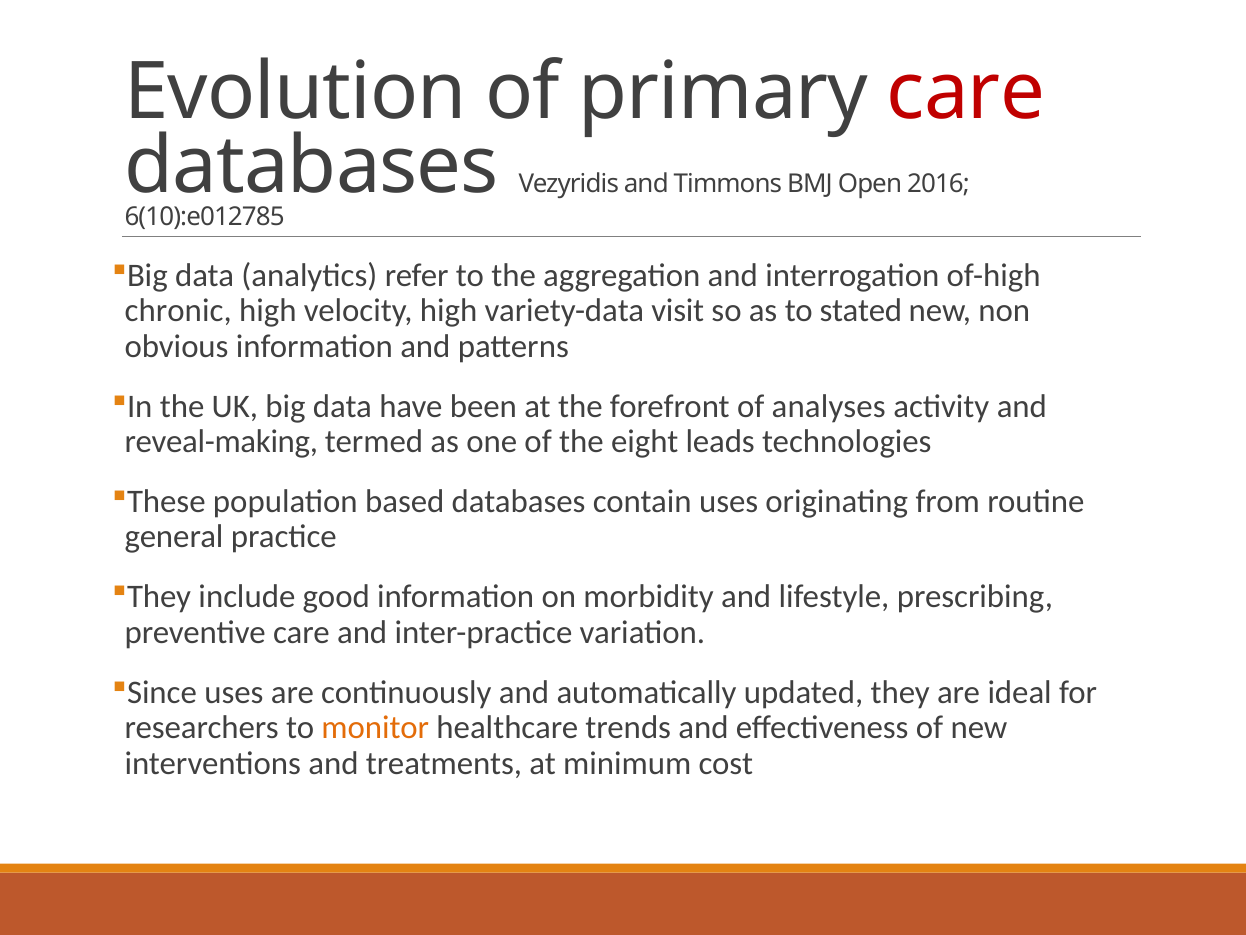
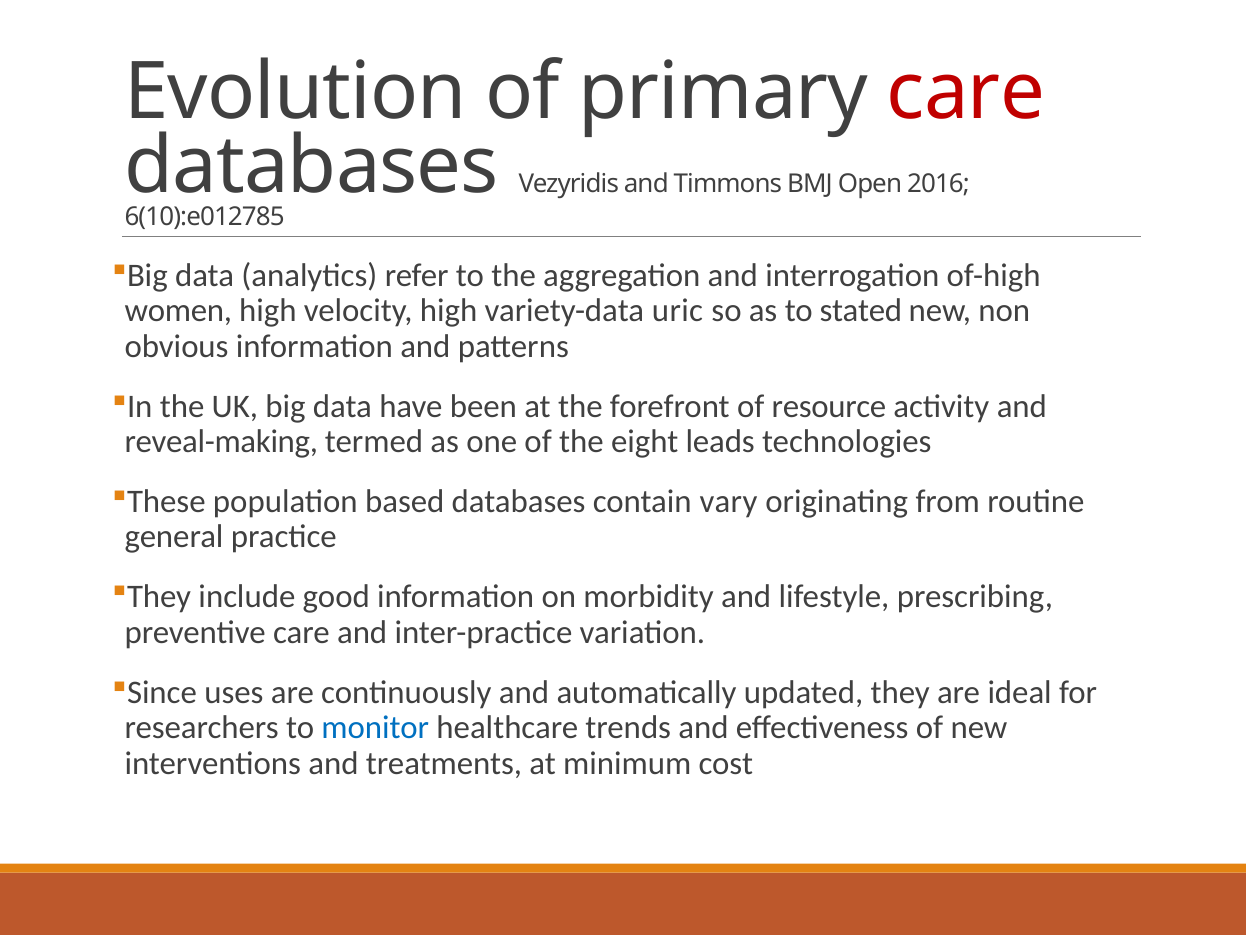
chronic: chronic -> women
visit: visit -> uric
analyses: analyses -> resource
contain uses: uses -> vary
monitor colour: orange -> blue
